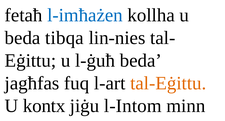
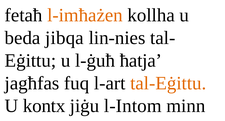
l-imħażen colour: blue -> orange
tibqa: tibqa -> jibqa
l-ġuħ beda: beda -> ħatja
